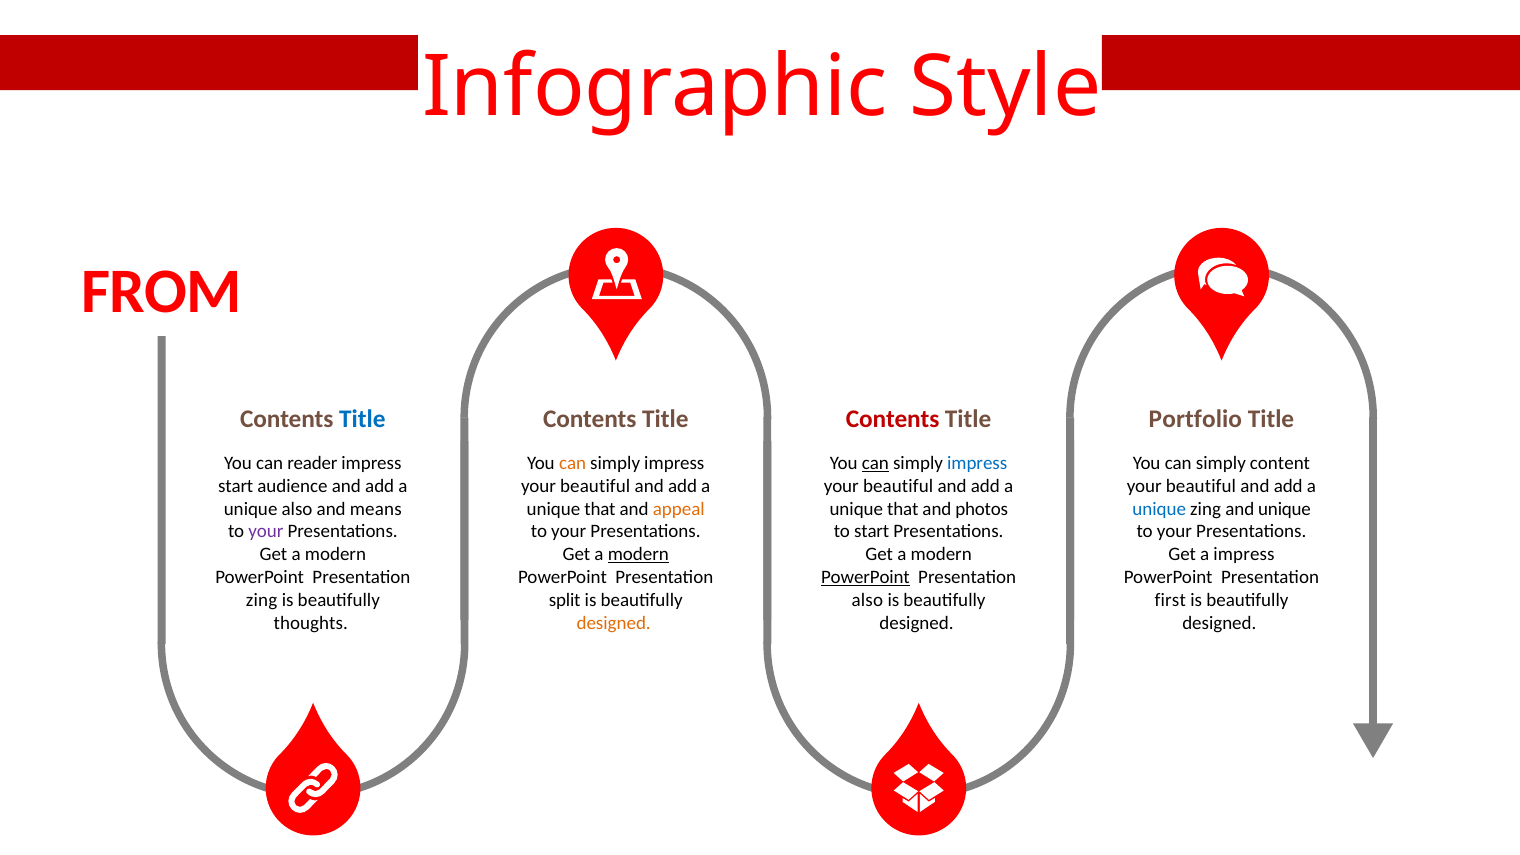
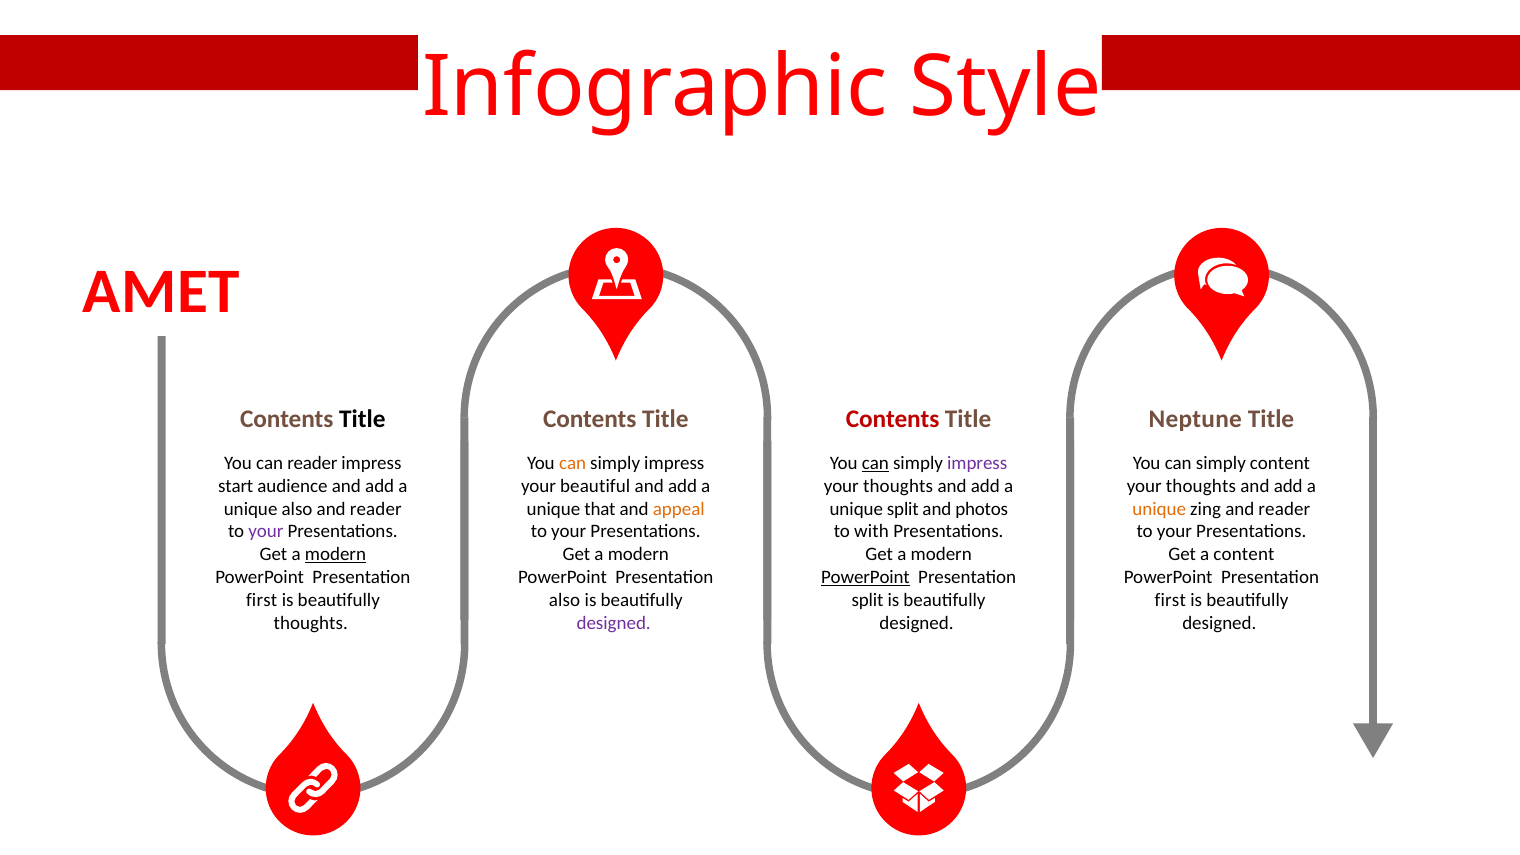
FROM: FROM -> AMET
Title at (362, 420) colour: blue -> black
Portfolio: Portfolio -> Neptune
impress at (977, 463) colour: blue -> purple
beautiful at (898, 486): beautiful -> thoughts
beautiful at (1201, 486): beautiful -> thoughts
means at (376, 509): means -> reader
that at (903, 509): that -> split
unique at (1159, 509) colour: blue -> orange
zing and unique: unique -> reader
to start: start -> with
modern at (335, 554) underline: none -> present
modern at (638, 554) underline: present -> none
a impress: impress -> content
zing at (262, 600): zing -> first
split at (565, 600): split -> also
also at (867, 600): also -> split
designed at (614, 623) colour: orange -> purple
